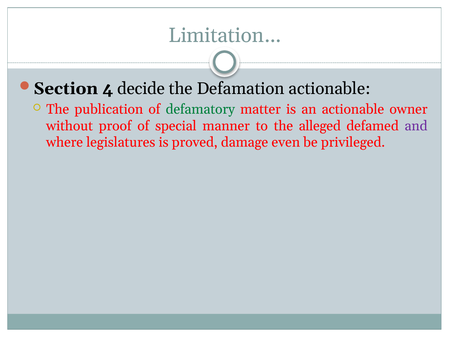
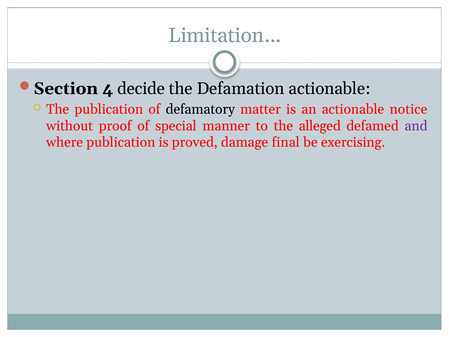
defamatory colour: green -> black
owner: owner -> notice
where legislatures: legislatures -> publication
even: even -> final
privileged: privileged -> exercising
